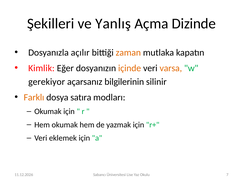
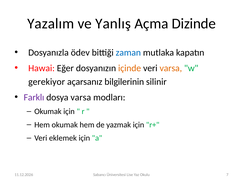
Şekilleri: Şekilleri -> Yazalım
açılır: açılır -> ödev
zaman colour: orange -> blue
Kimlik: Kimlik -> Hawai
Farklı colour: orange -> purple
dosya satıra: satıra -> varsa
